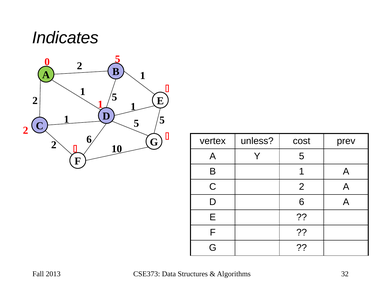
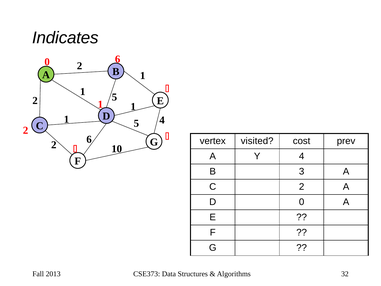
0 5: 5 -> 6
5 5: 5 -> 4
unless: unless -> visited
Y 5: 5 -> 4
B 1: 1 -> 3
D 6: 6 -> 0
